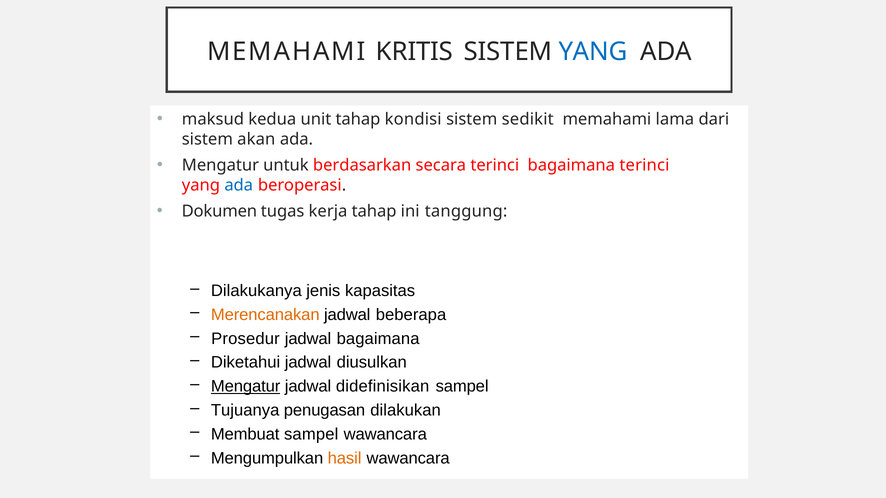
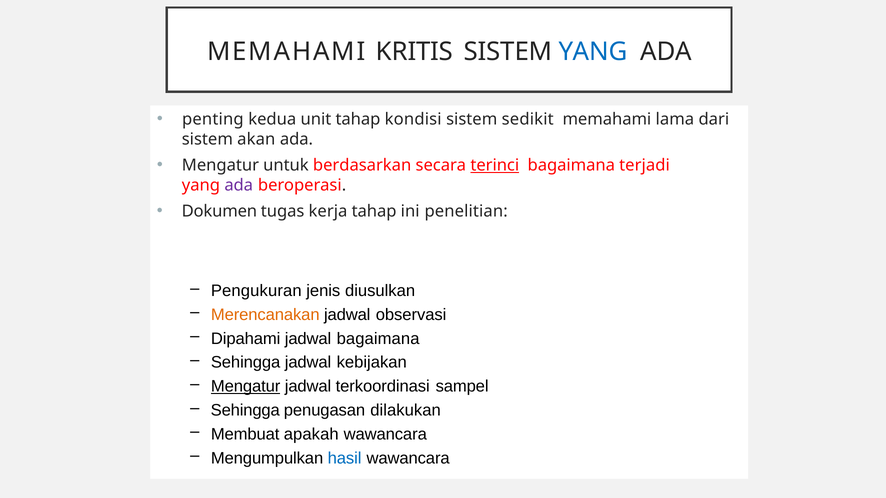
maksud: maksud -> penting
terinci at (495, 165) underline: none -> present
bagaimana terinci: terinci -> terjadi
ada at (239, 185) colour: blue -> purple
tanggung: tanggung -> penelitian
Dilakukanya: Dilakukanya -> Pengukuran
kapasitas: kapasitas -> diusulkan
beberapa: beberapa -> observasi
Prosedur: Prosedur -> Dipahami
Diketahui at (246, 363): Diketahui -> Sehingga
diusulkan: diusulkan -> kebijakan
didefinisikan: didefinisikan -> terkoordinasi
Tujuanya at (245, 411): Tujuanya -> Sehingga
Membuat sampel: sampel -> apakah
hasil colour: orange -> blue
